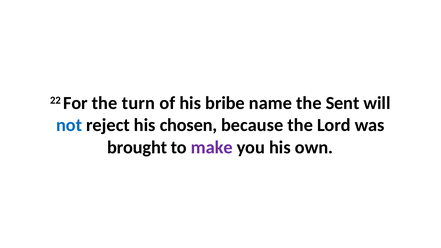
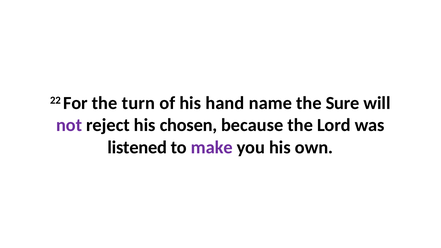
bribe: bribe -> hand
Sent: Sent -> Sure
not colour: blue -> purple
brought: brought -> listened
